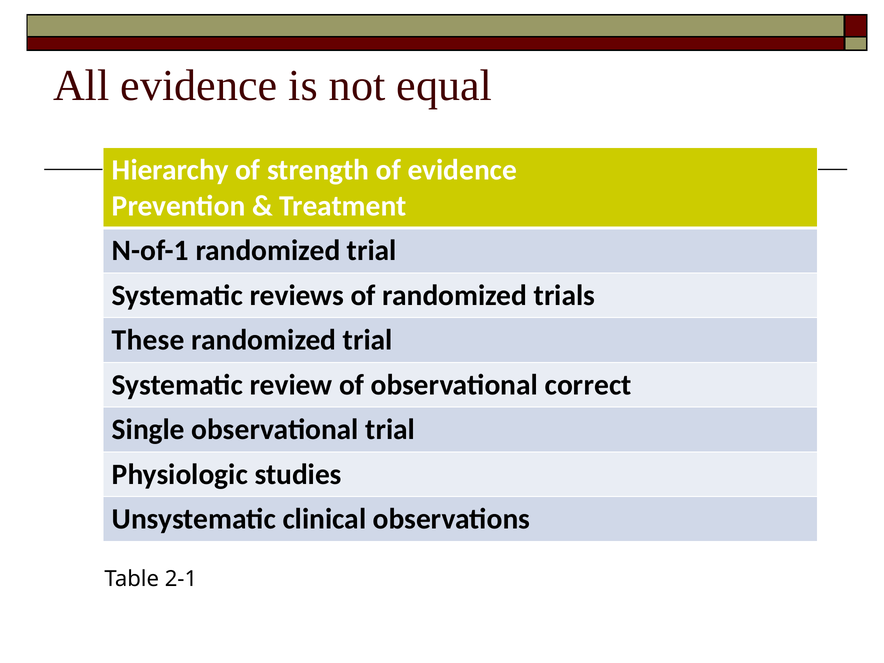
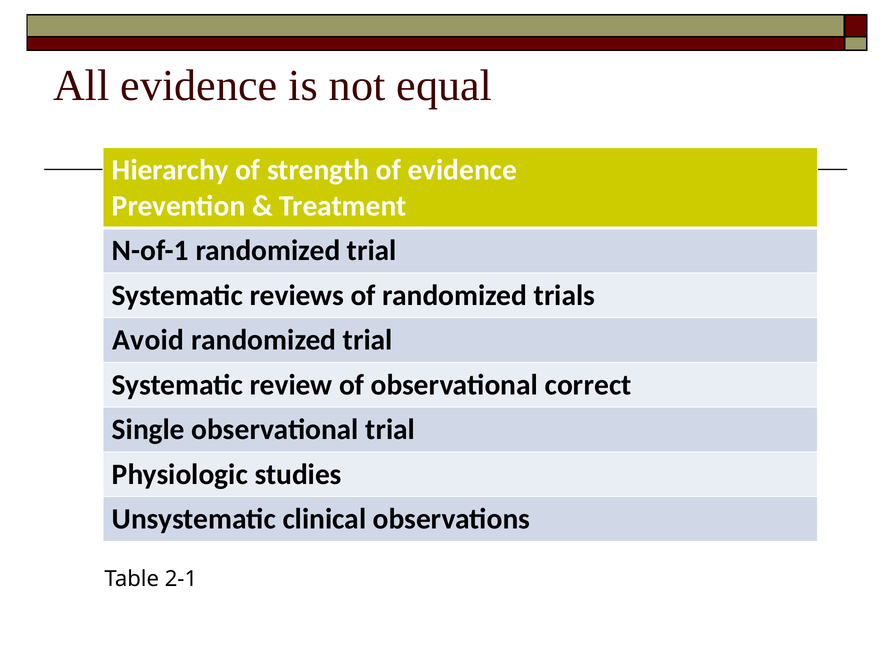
These: These -> Avoid
